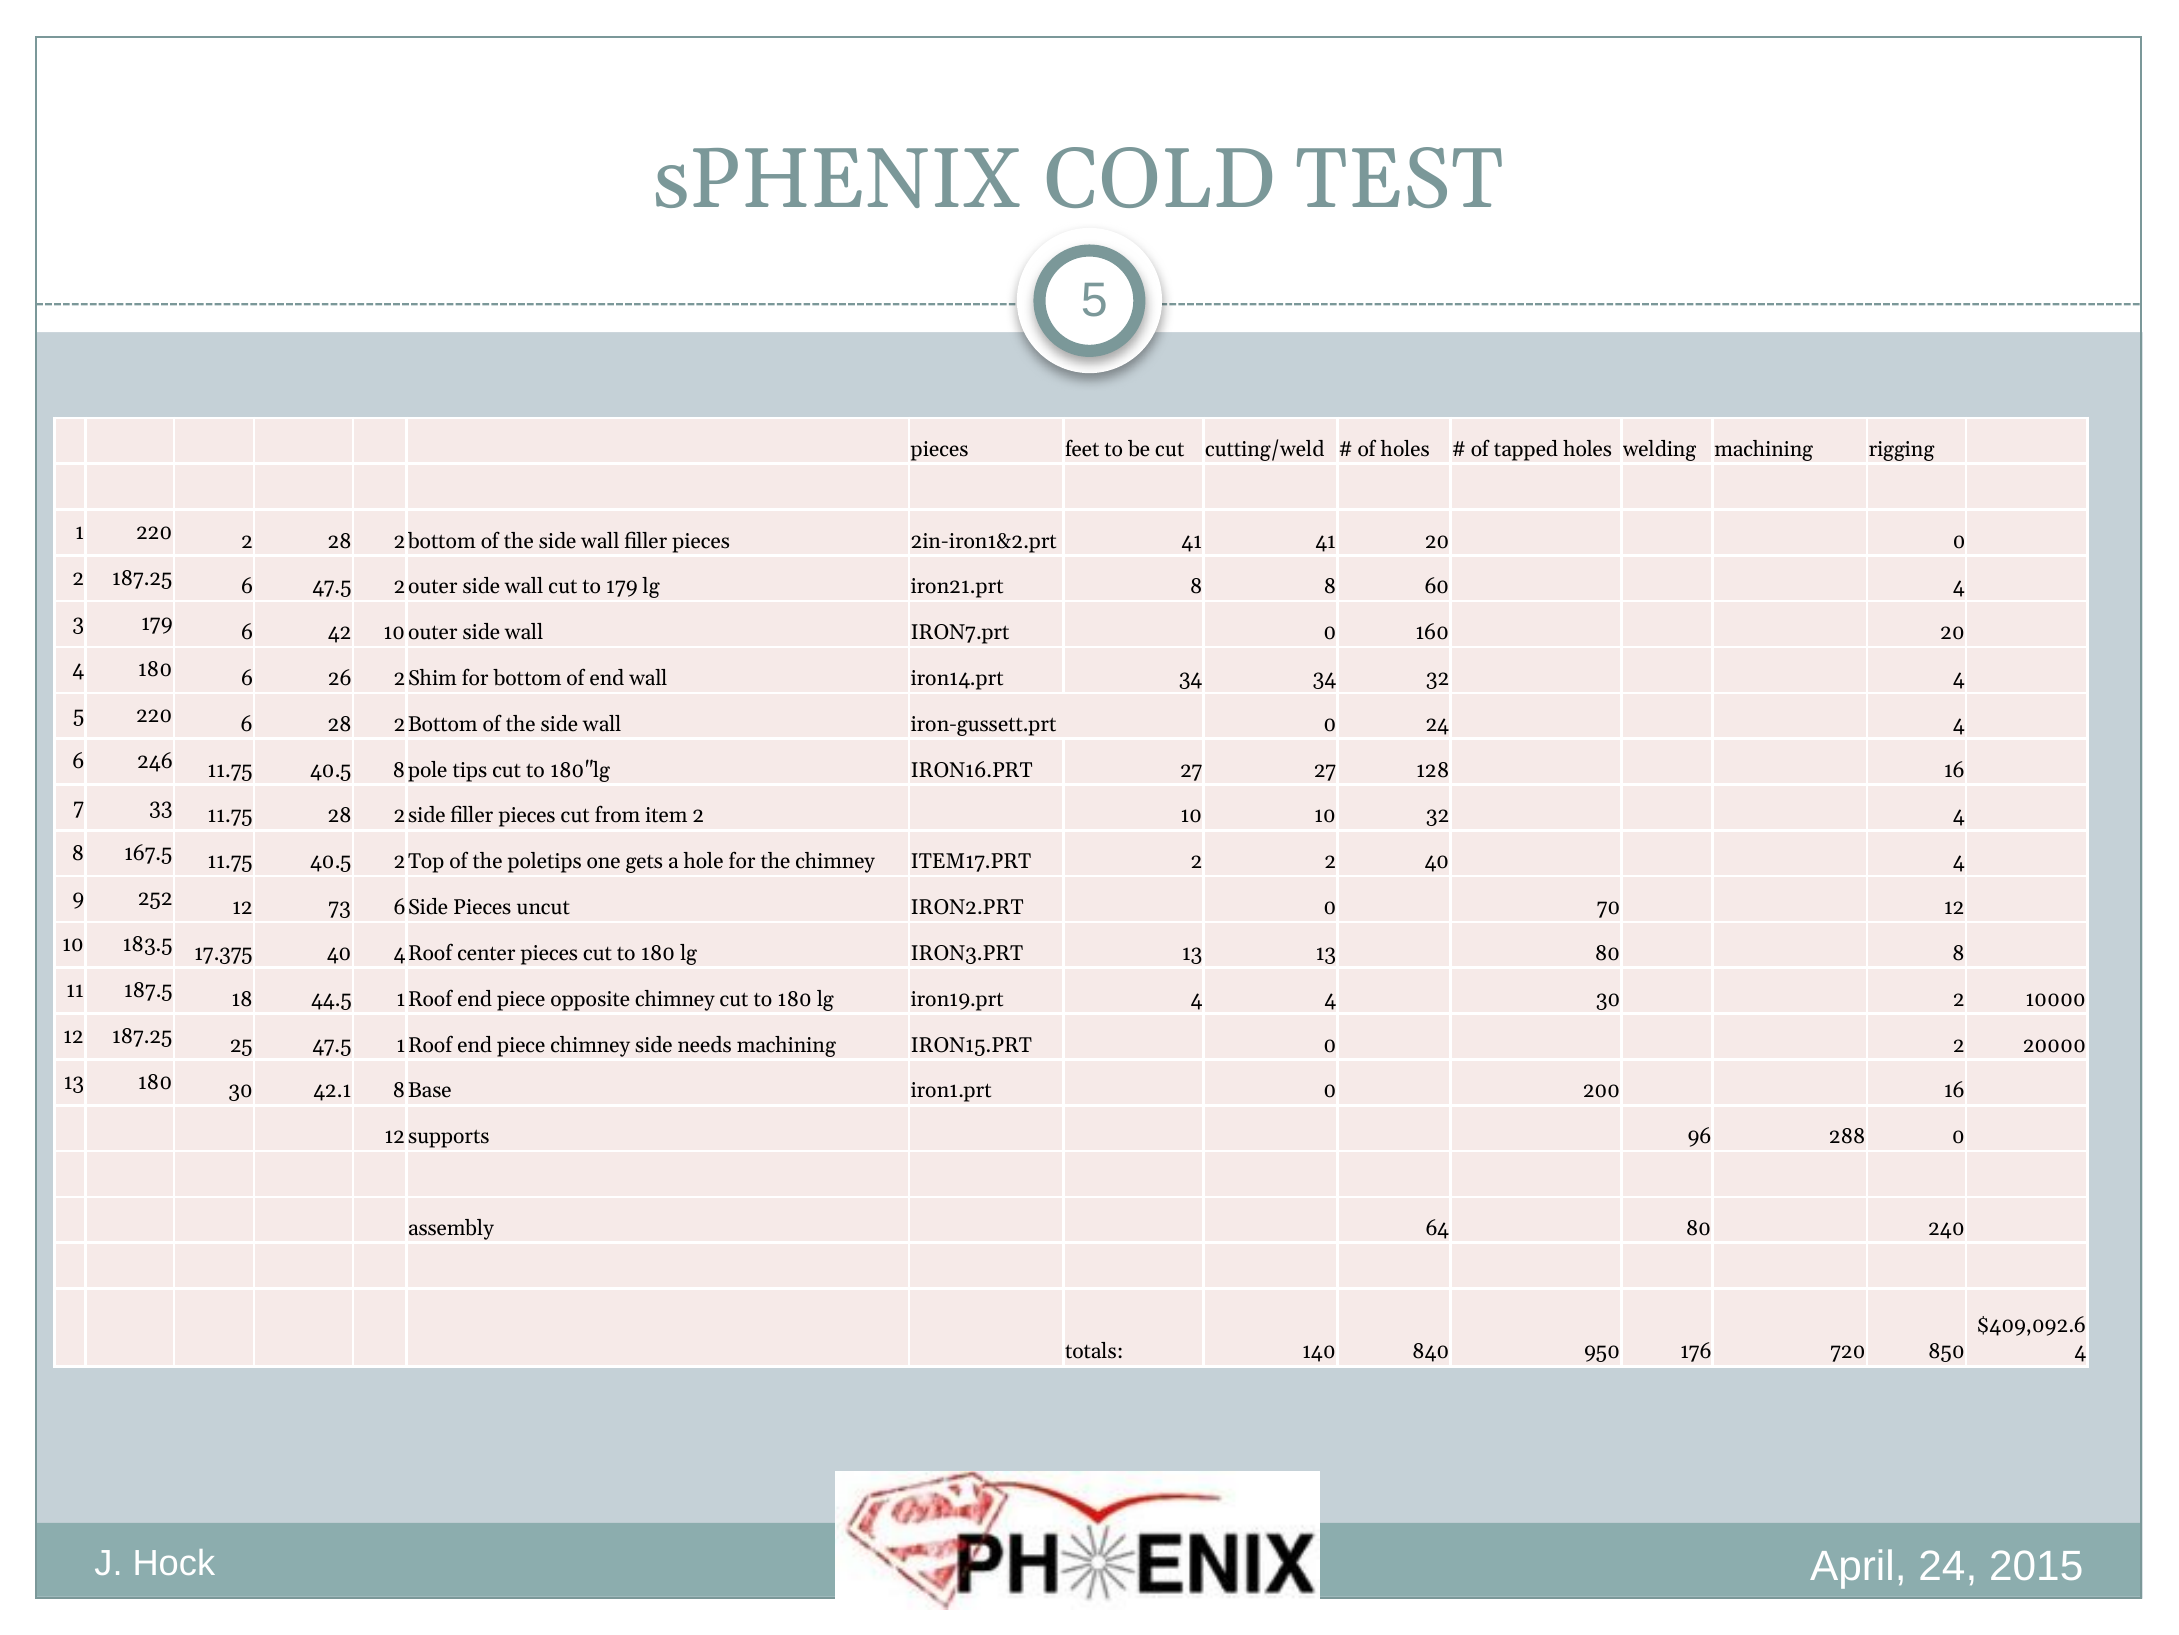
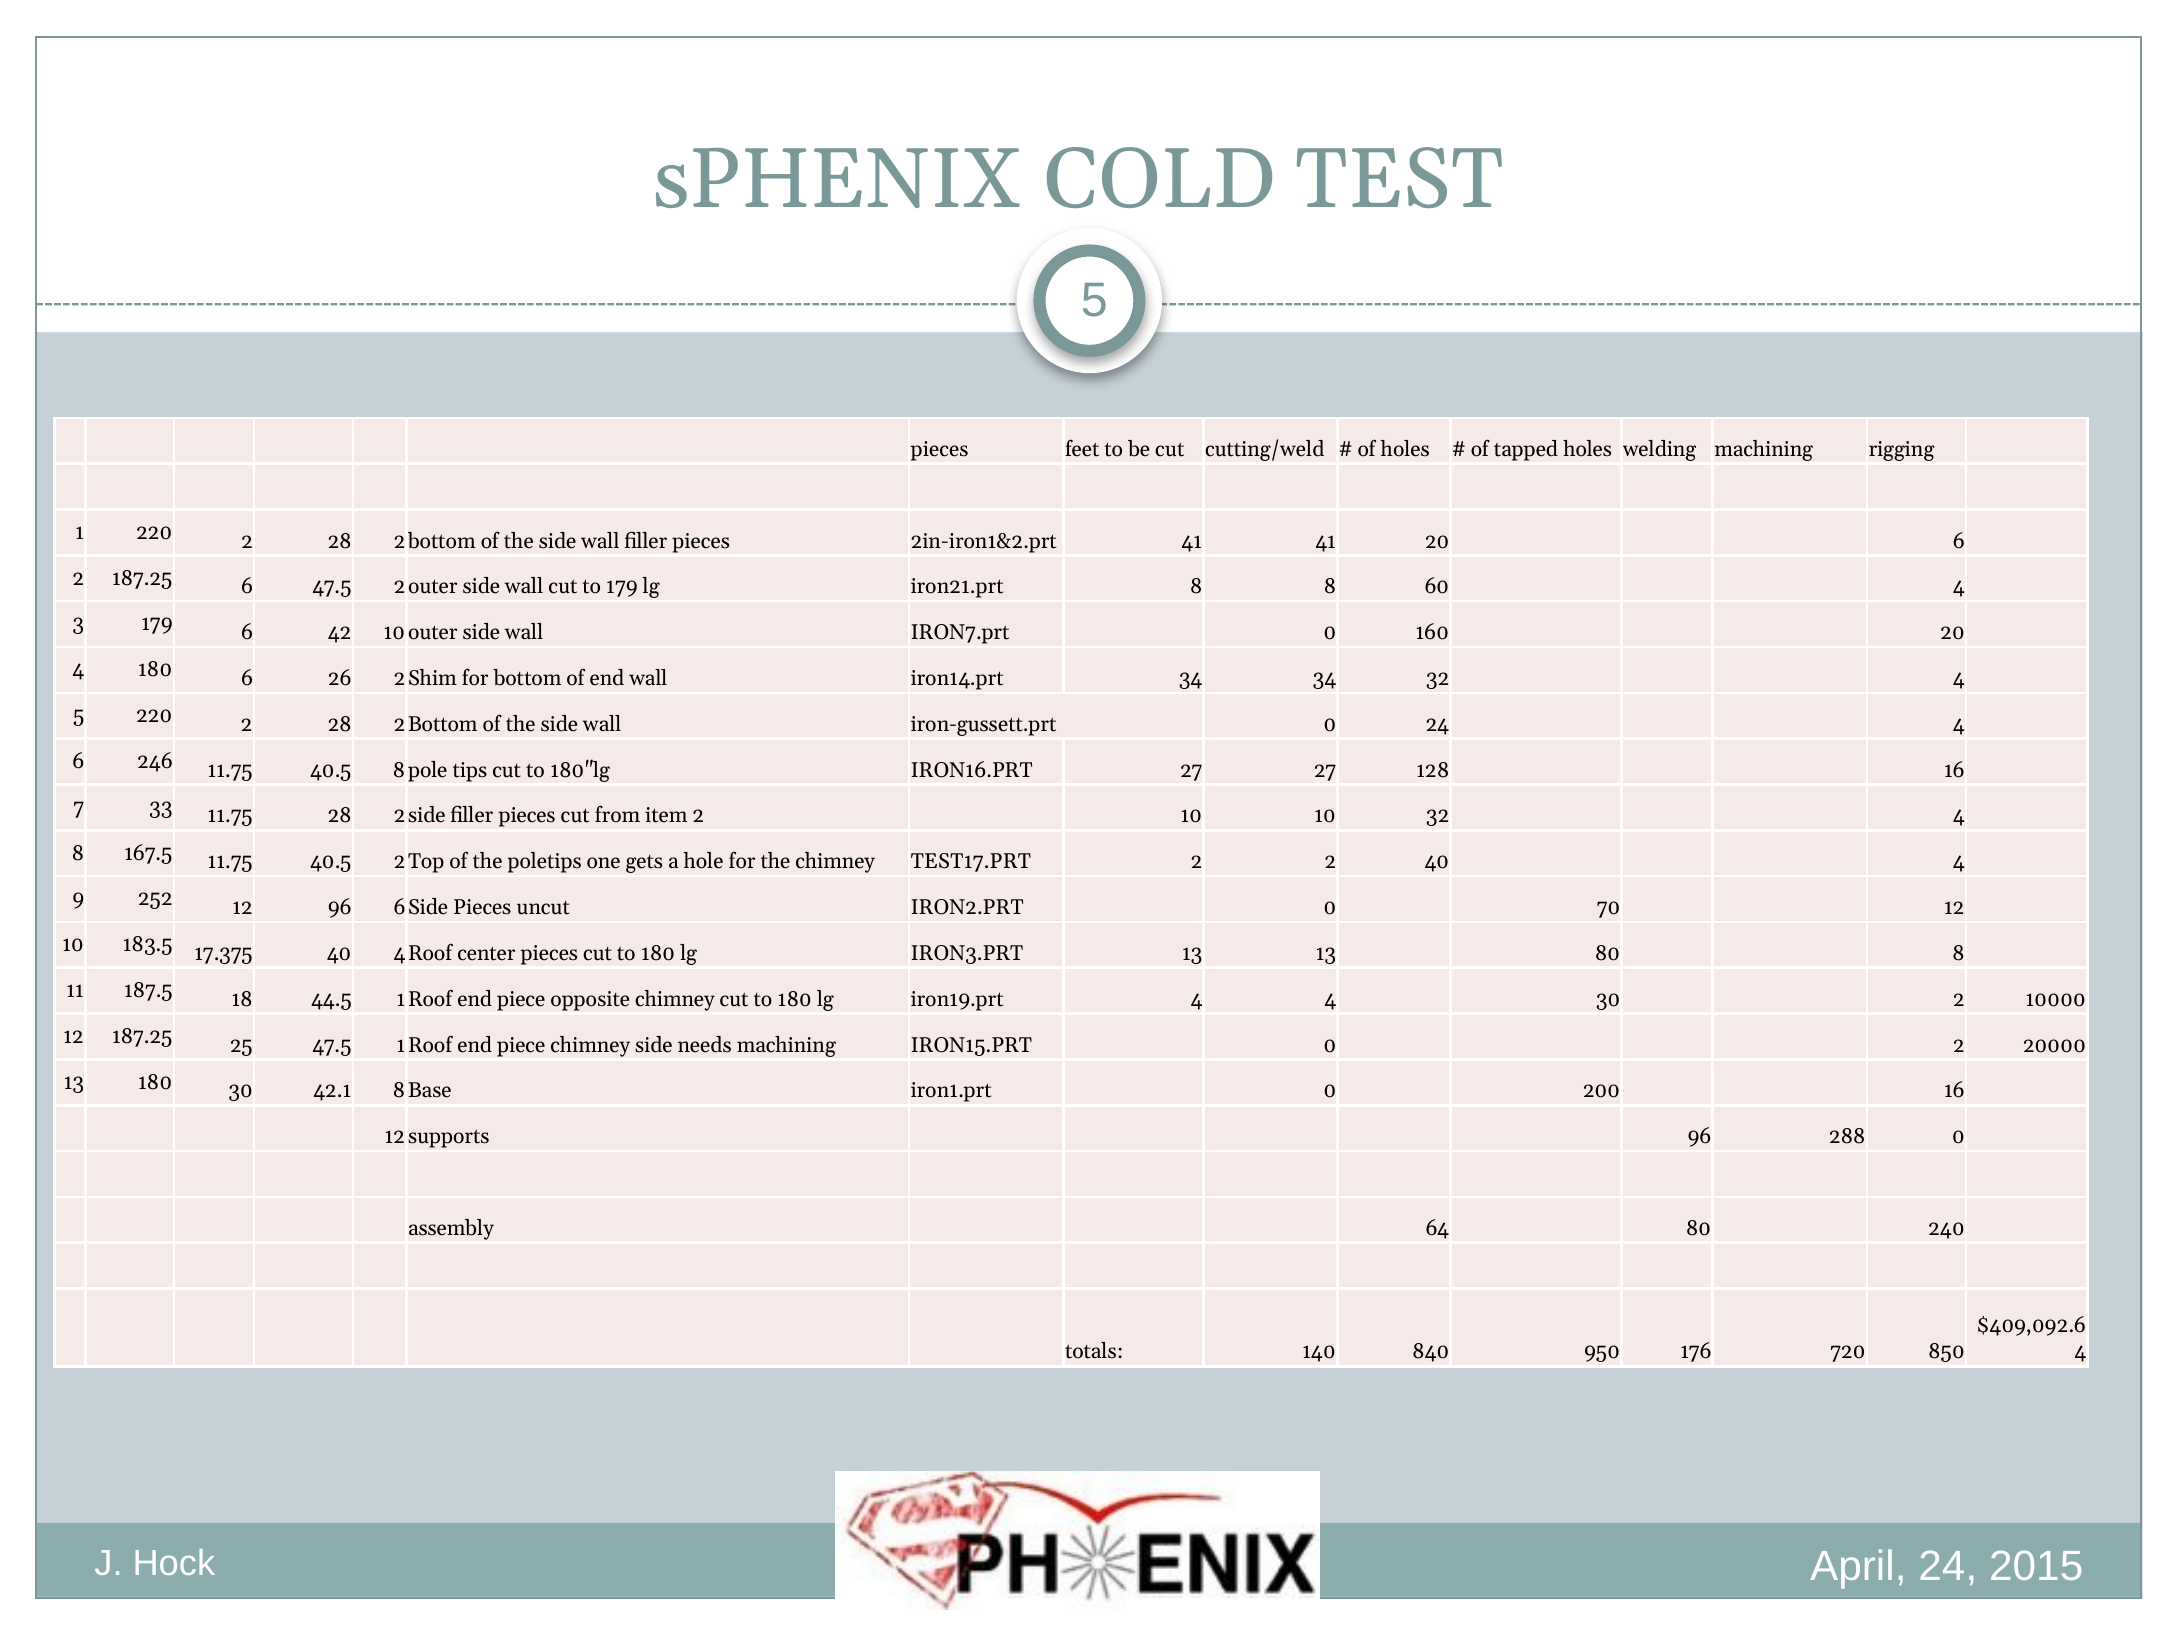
20 0: 0 -> 6
5 220 6: 6 -> 2
ITEM17.PRT: ITEM17.PRT -> TEST17.PRT
12 73: 73 -> 96
